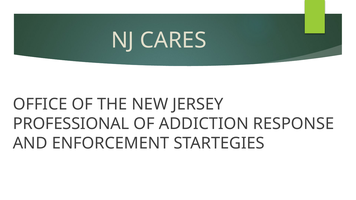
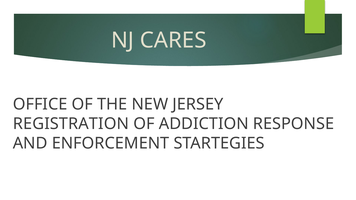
PROFESSIONAL: PROFESSIONAL -> REGISTRATION
